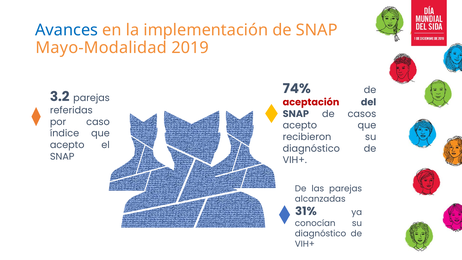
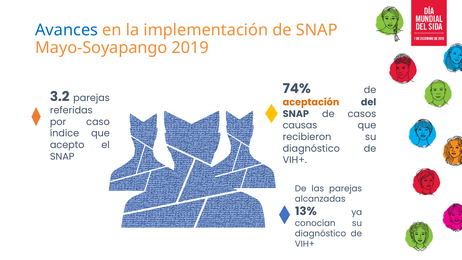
Mayo-Modalidad: Mayo-Modalidad -> Mayo-Soyapango
aceptación colour: red -> orange
acepto at (300, 125): acepto -> causas
31%: 31% -> 13%
